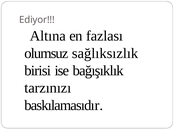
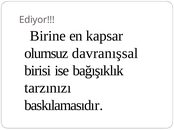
Altına: Altına -> Birine
fazlası: fazlası -> kapsar
sağlıksızlık: sağlıksızlık -> davranışsal
